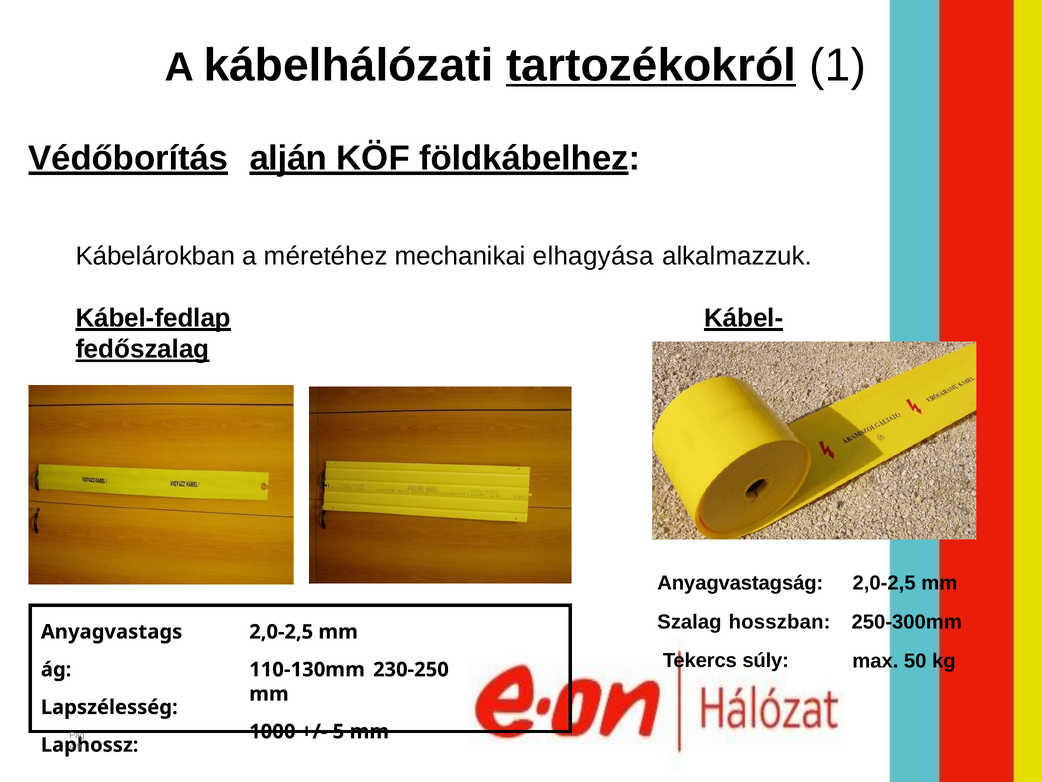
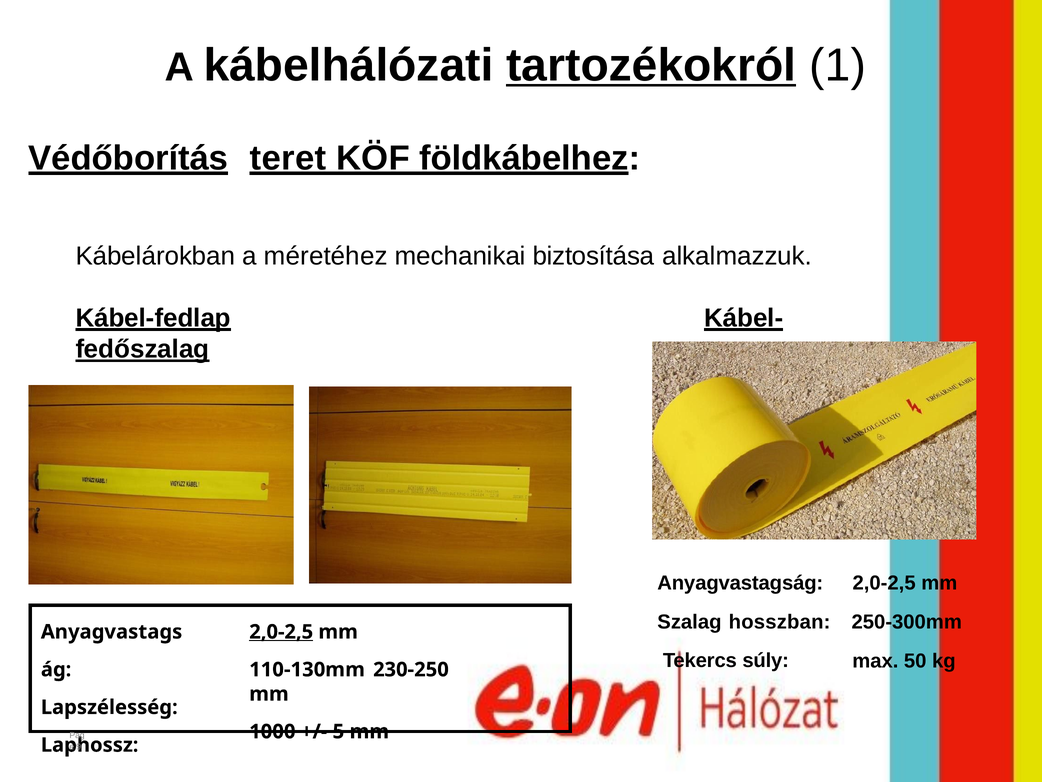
alján: alján -> teret
elhagyása: elhagyása -> biztosítása
2,0-2,5 at (281, 632) underline: none -> present
